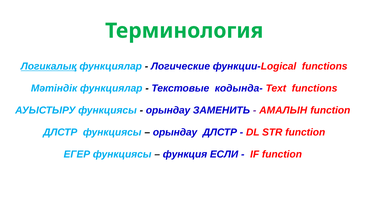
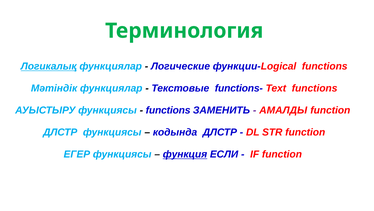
кодында-: кодында- -> functions-
орындау at (168, 110): орындау -> functions
АМАЛЫН: АМАЛЫН -> АМАЛДЫ
орындау at (175, 132): орындау -> кодында
функция underline: none -> present
